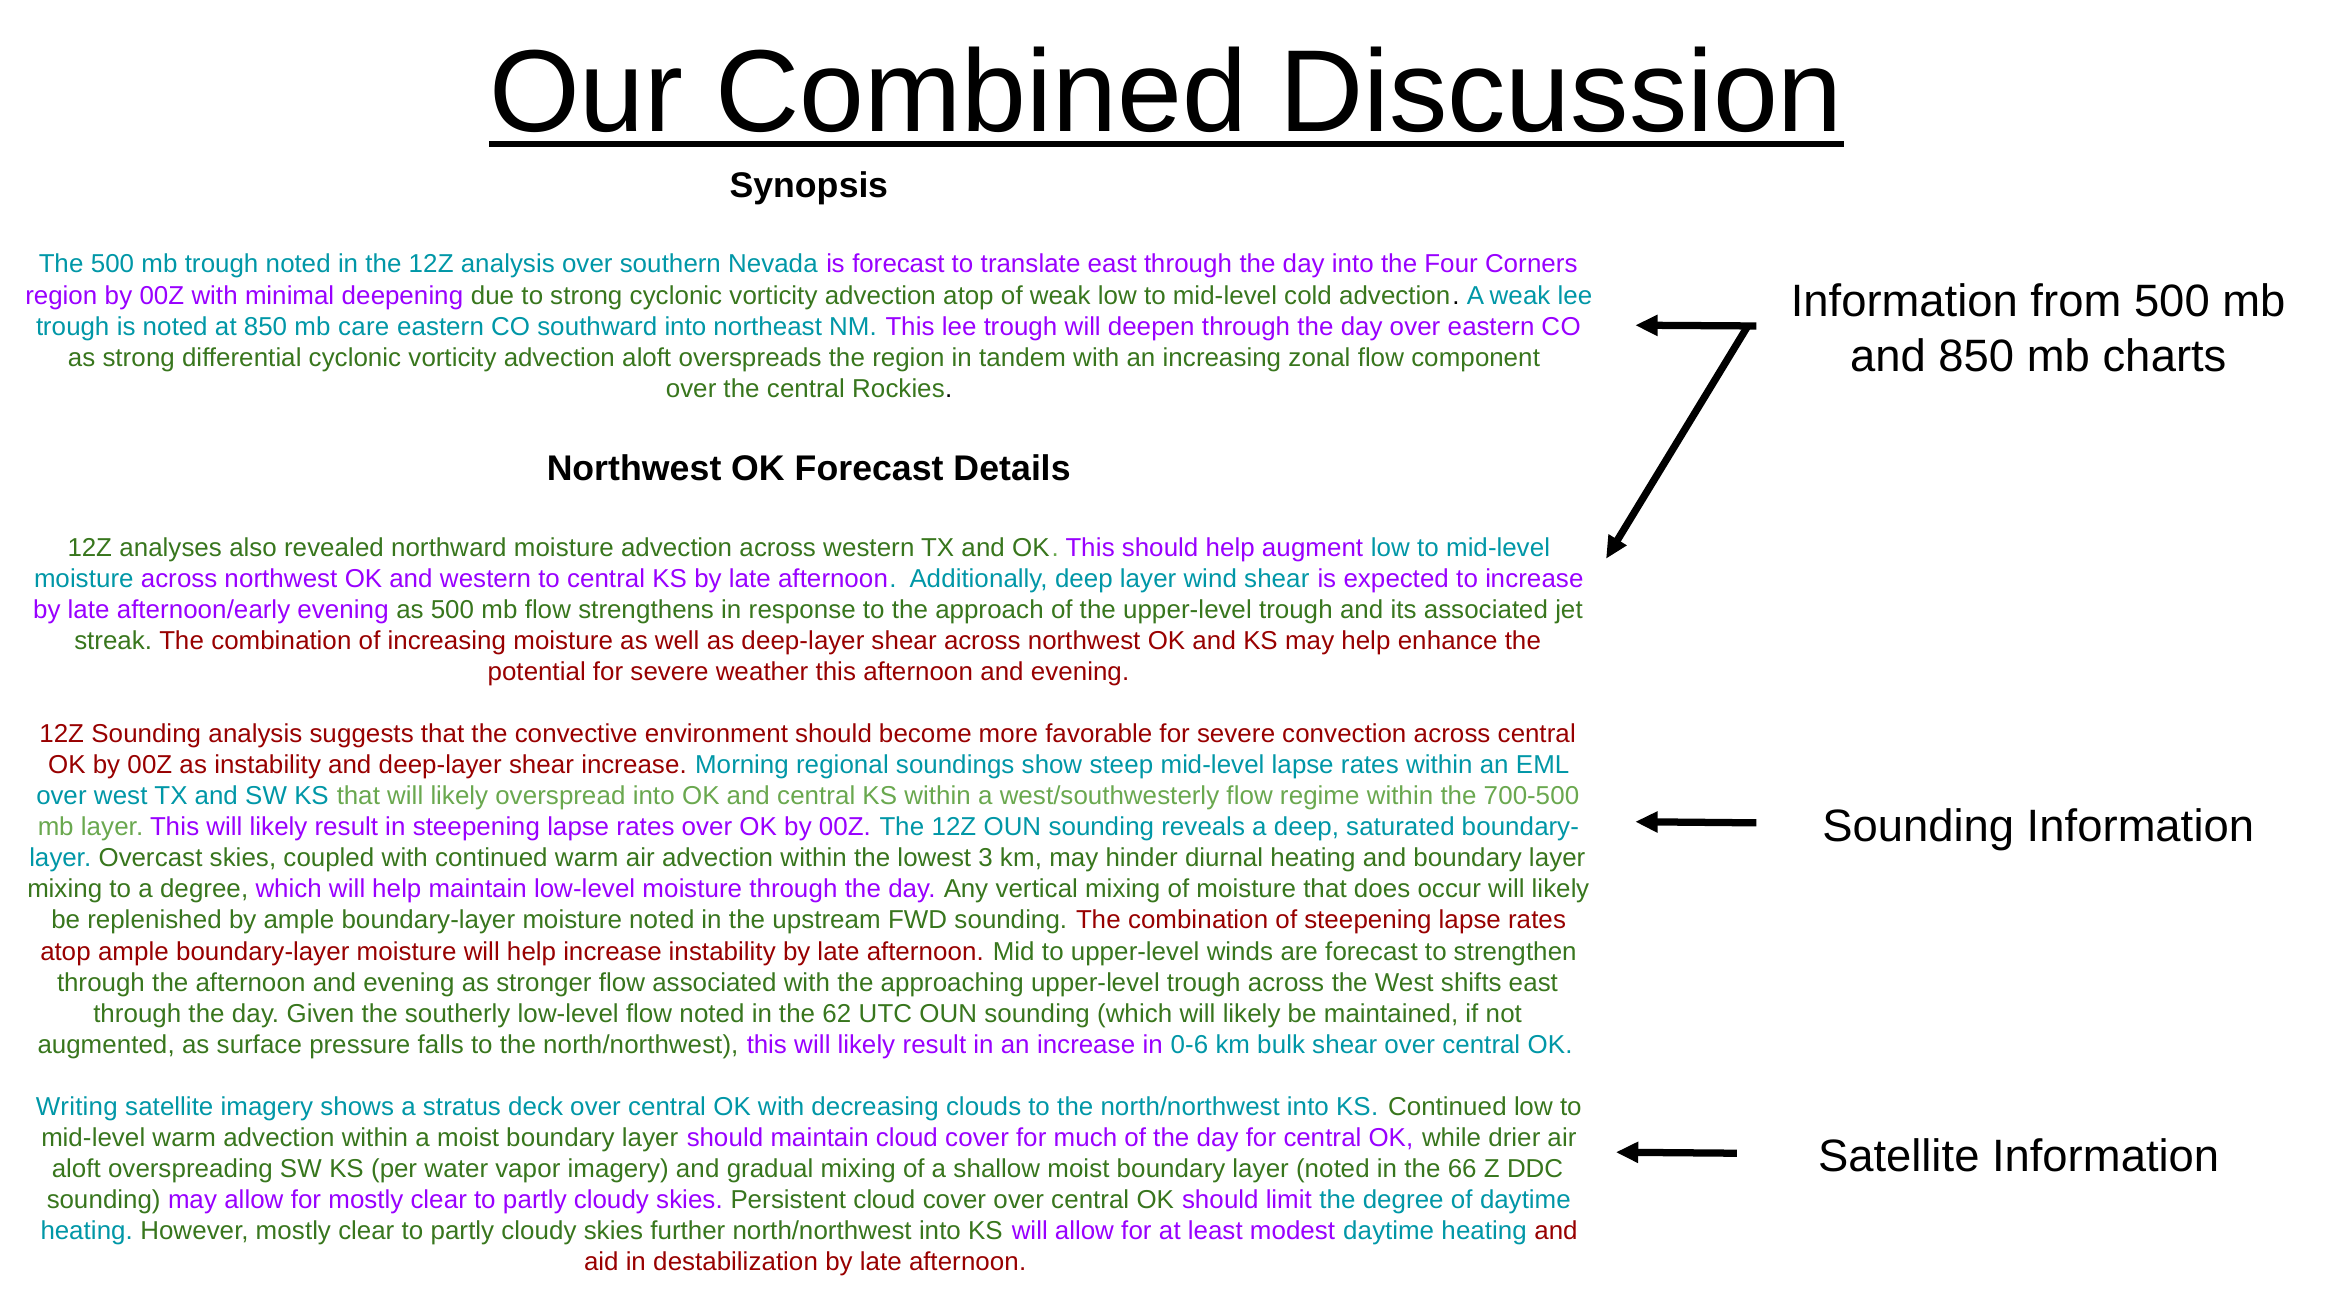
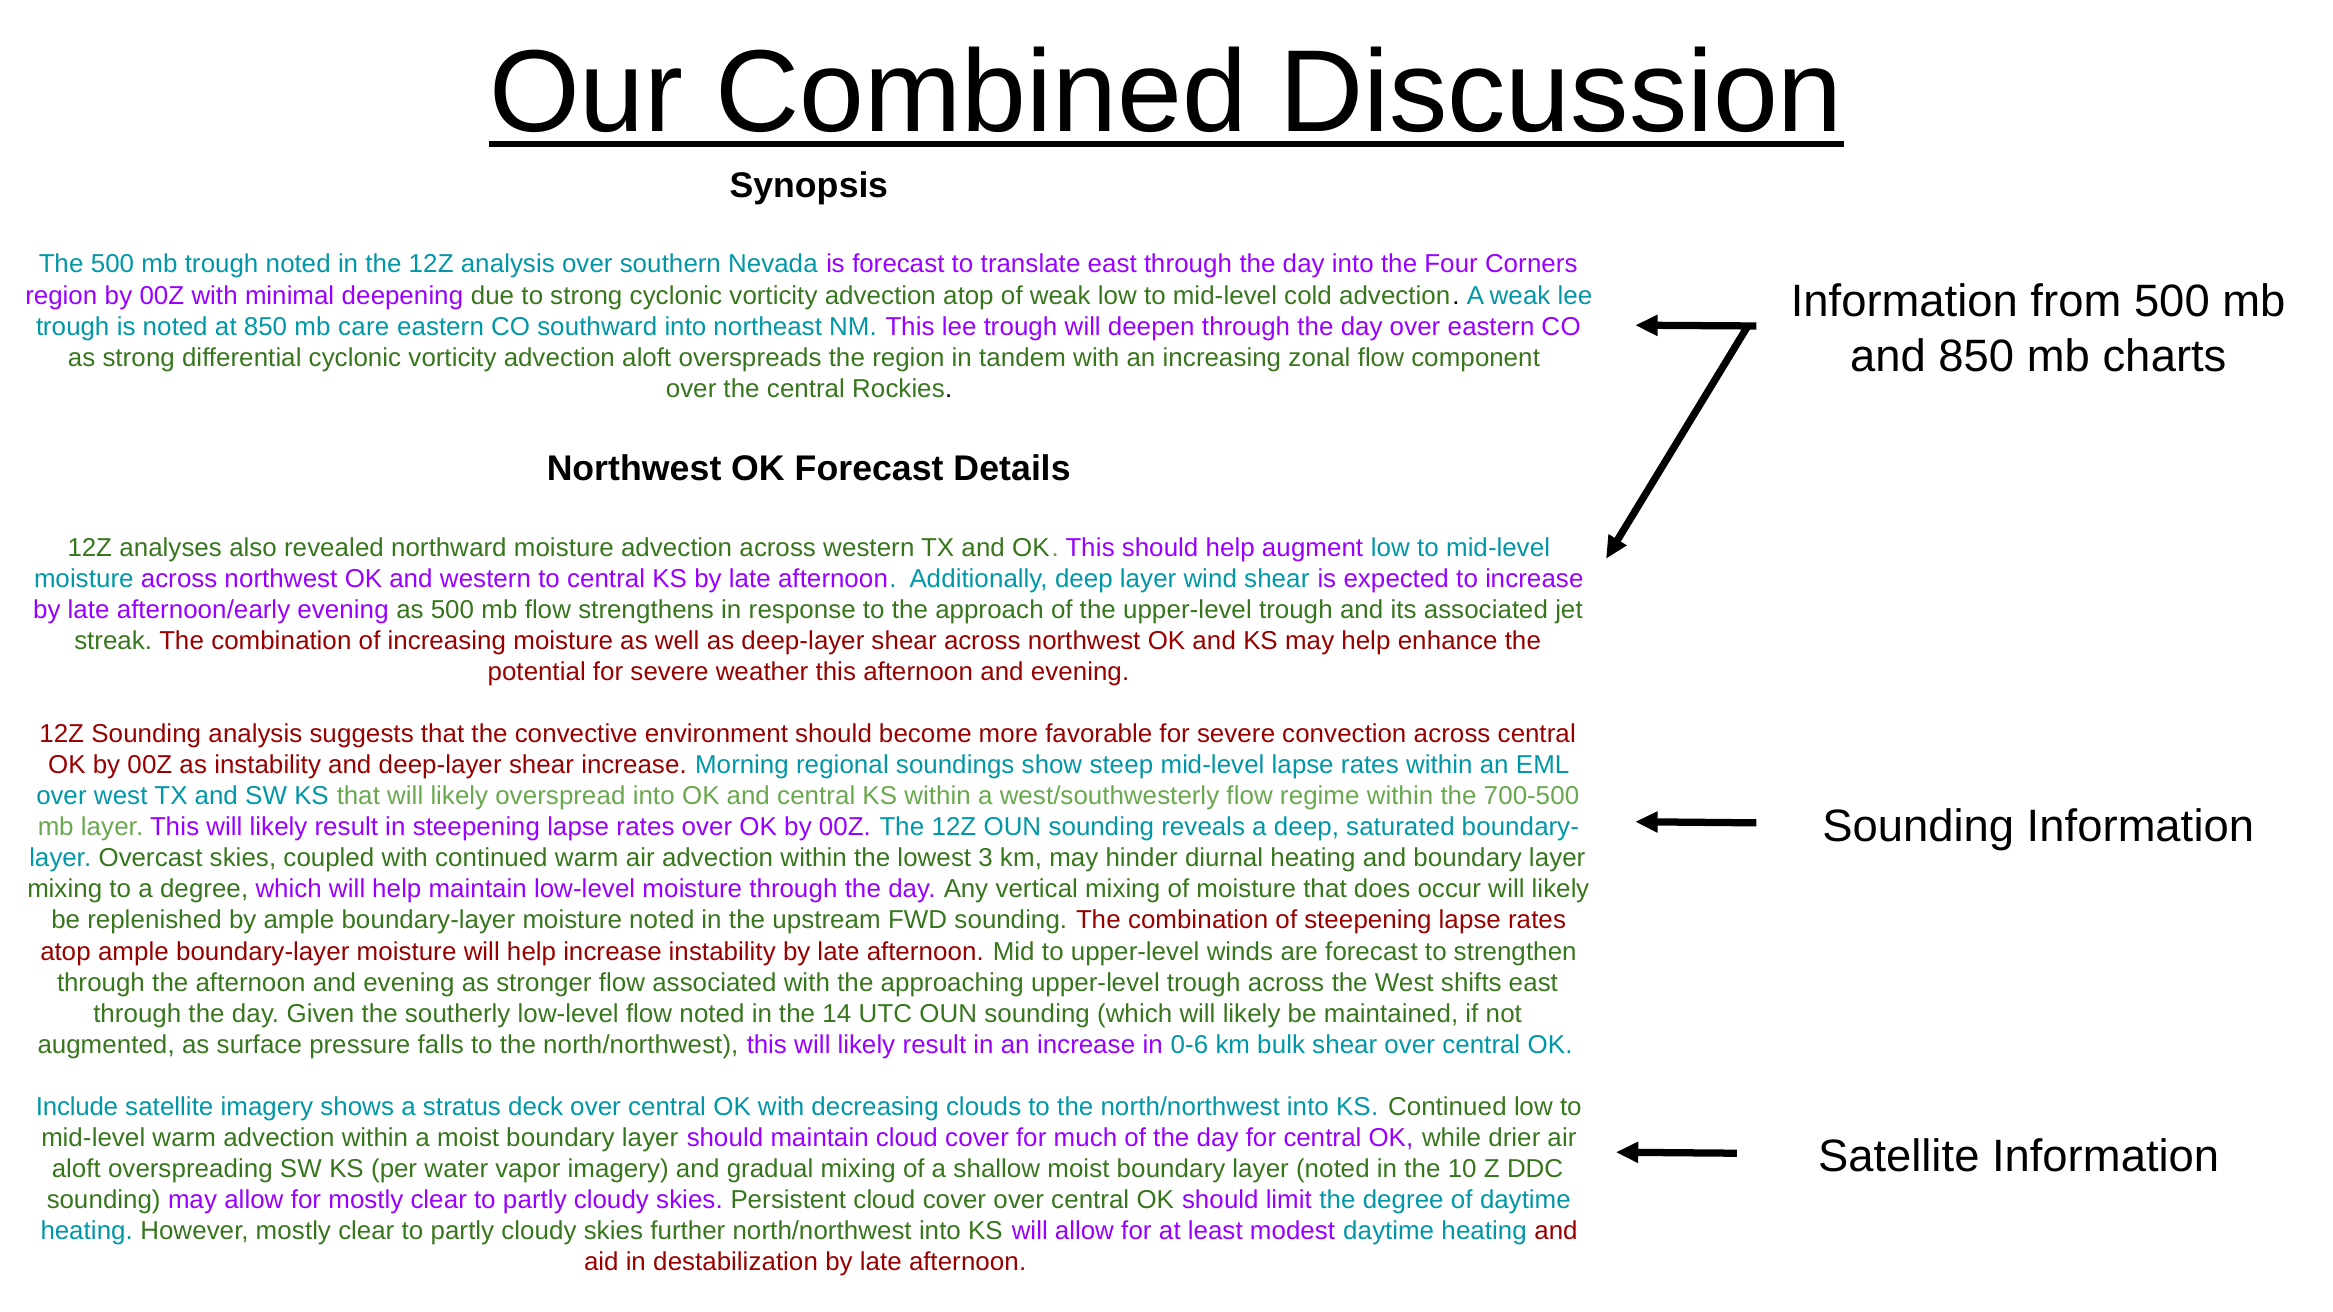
62: 62 -> 14
Writing: Writing -> Include
66: 66 -> 10
